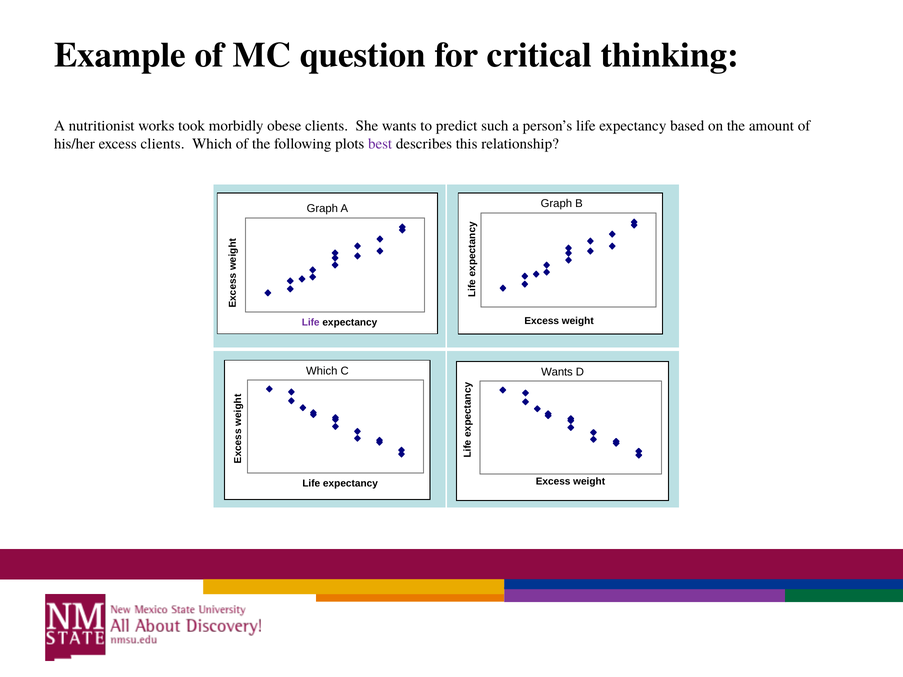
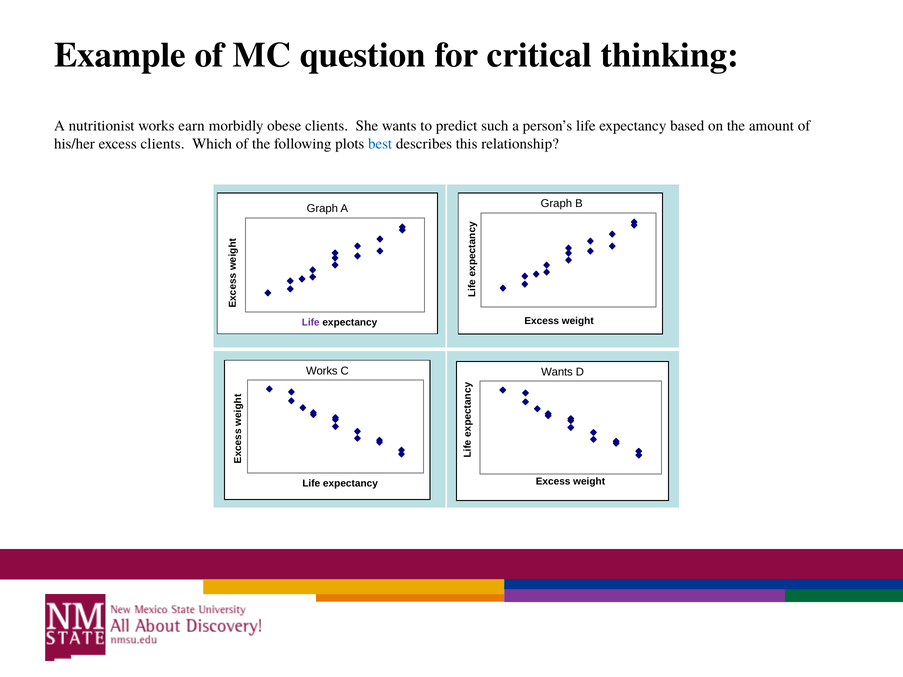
took: took -> earn
best colour: purple -> blue
Which at (322, 371): Which -> Works
